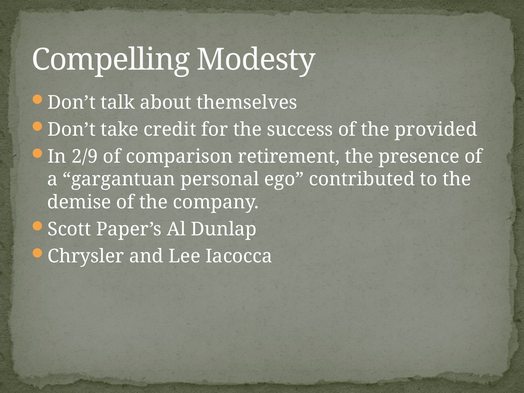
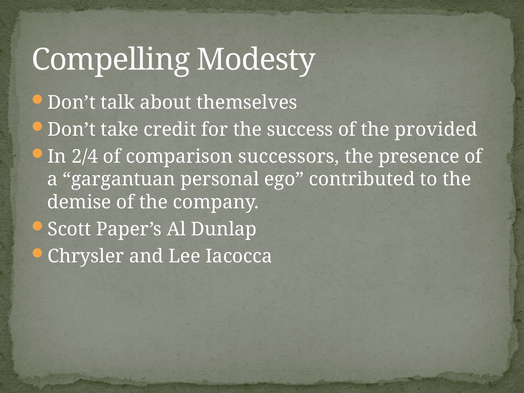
2/9: 2/9 -> 2/4
retirement: retirement -> successors
